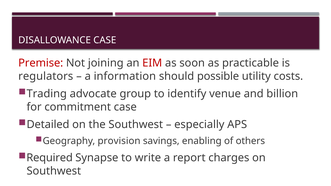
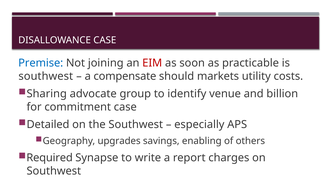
Premise colour: red -> blue
regulators at (46, 76): regulators -> southwest
information: information -> compensate
possible: possible -> markets
Trading: Trading -> Sharing
provision: provision -> upgrades
